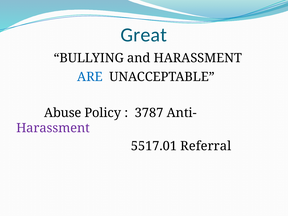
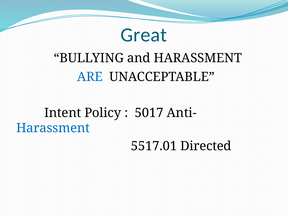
Abuse: Abuse -> Intent
3787: 3787 -> 5017
Harassment at (53, 128) colour: purple -> blue
Referral: Referral -> Directed
